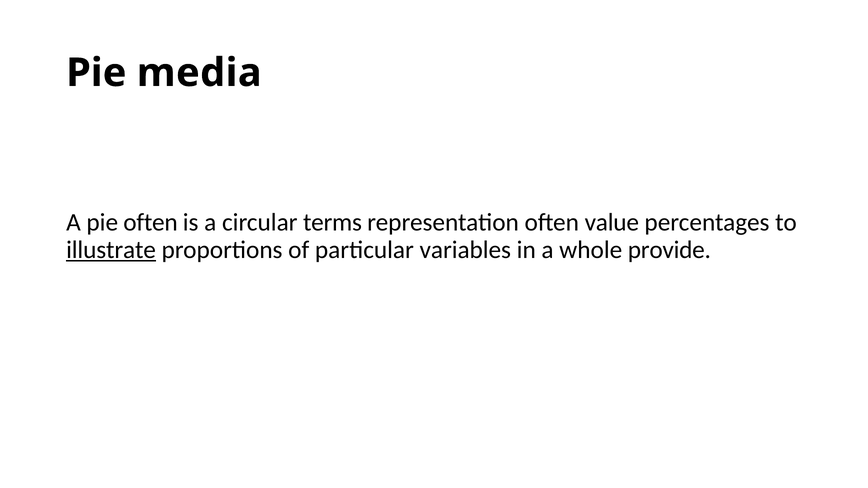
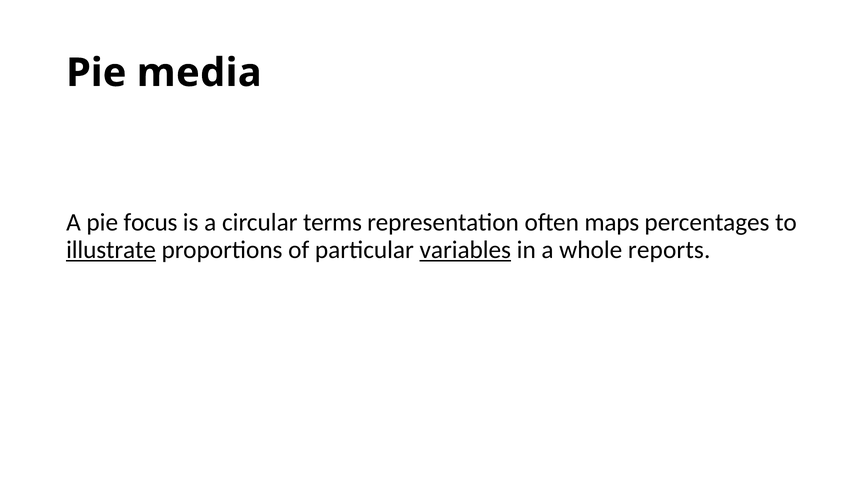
pie often: often -> focus
value: value -> maps
variables underline: none -> present
provide: provide -> reports
